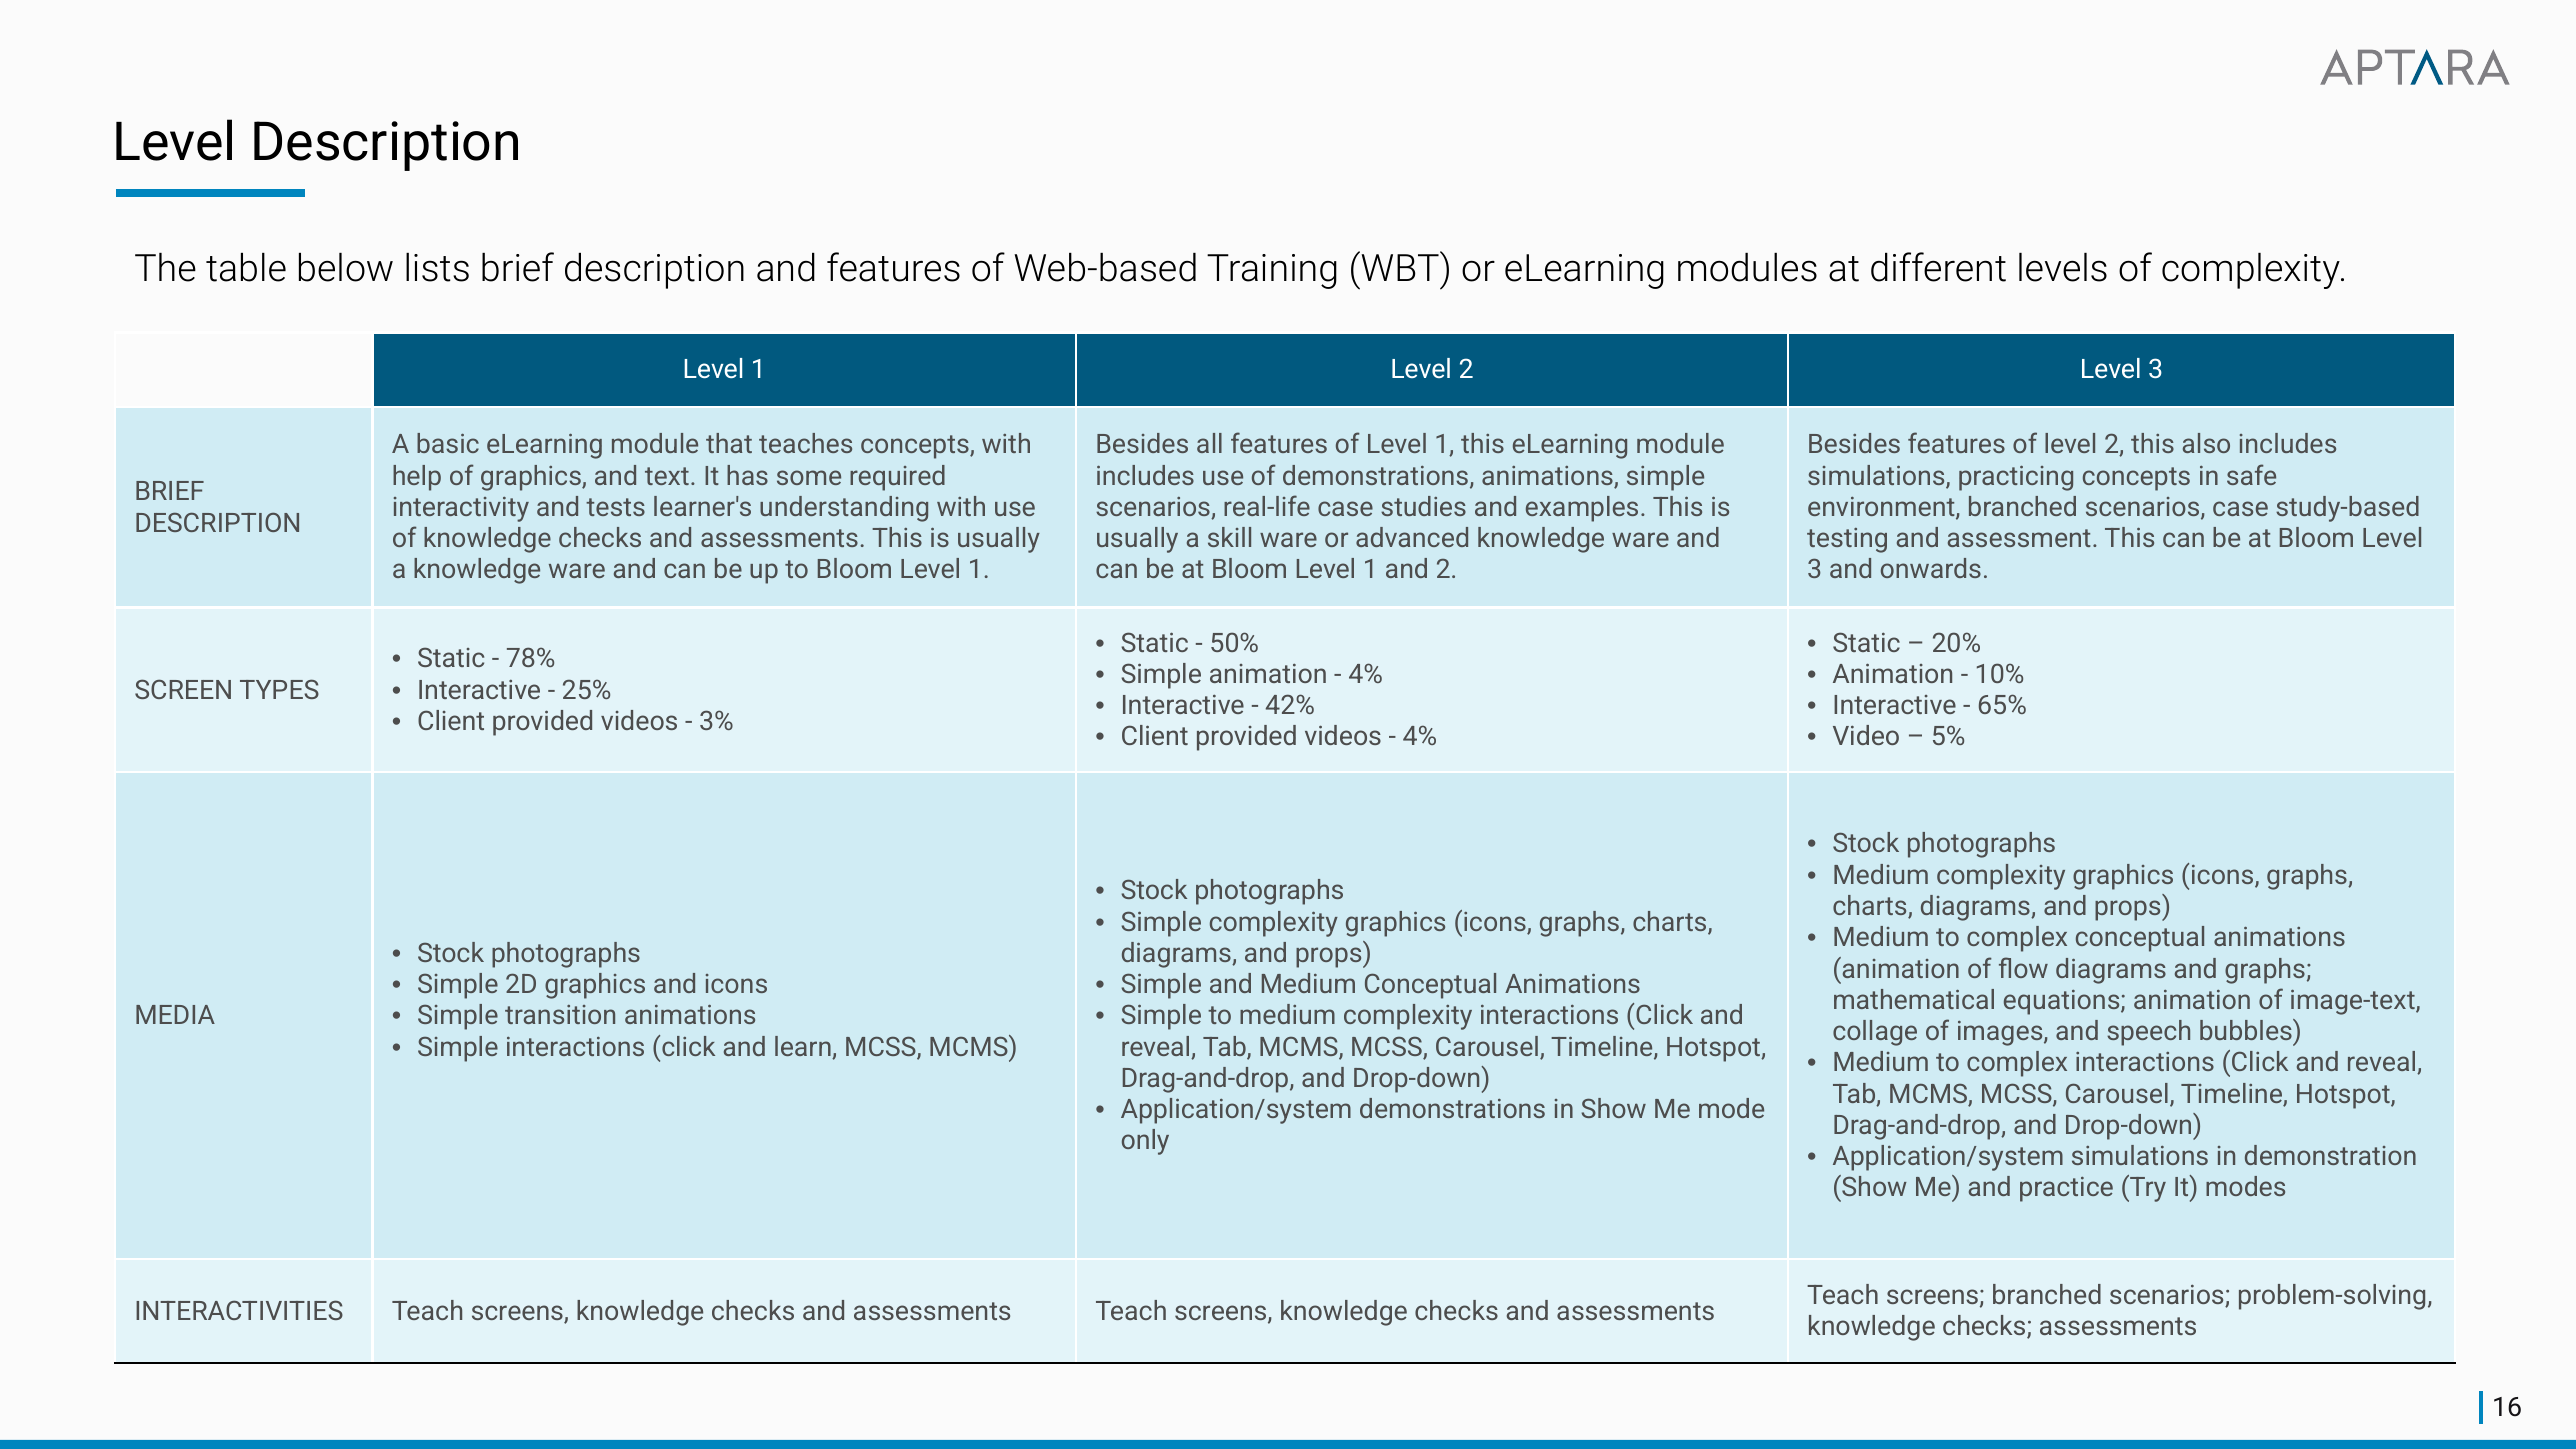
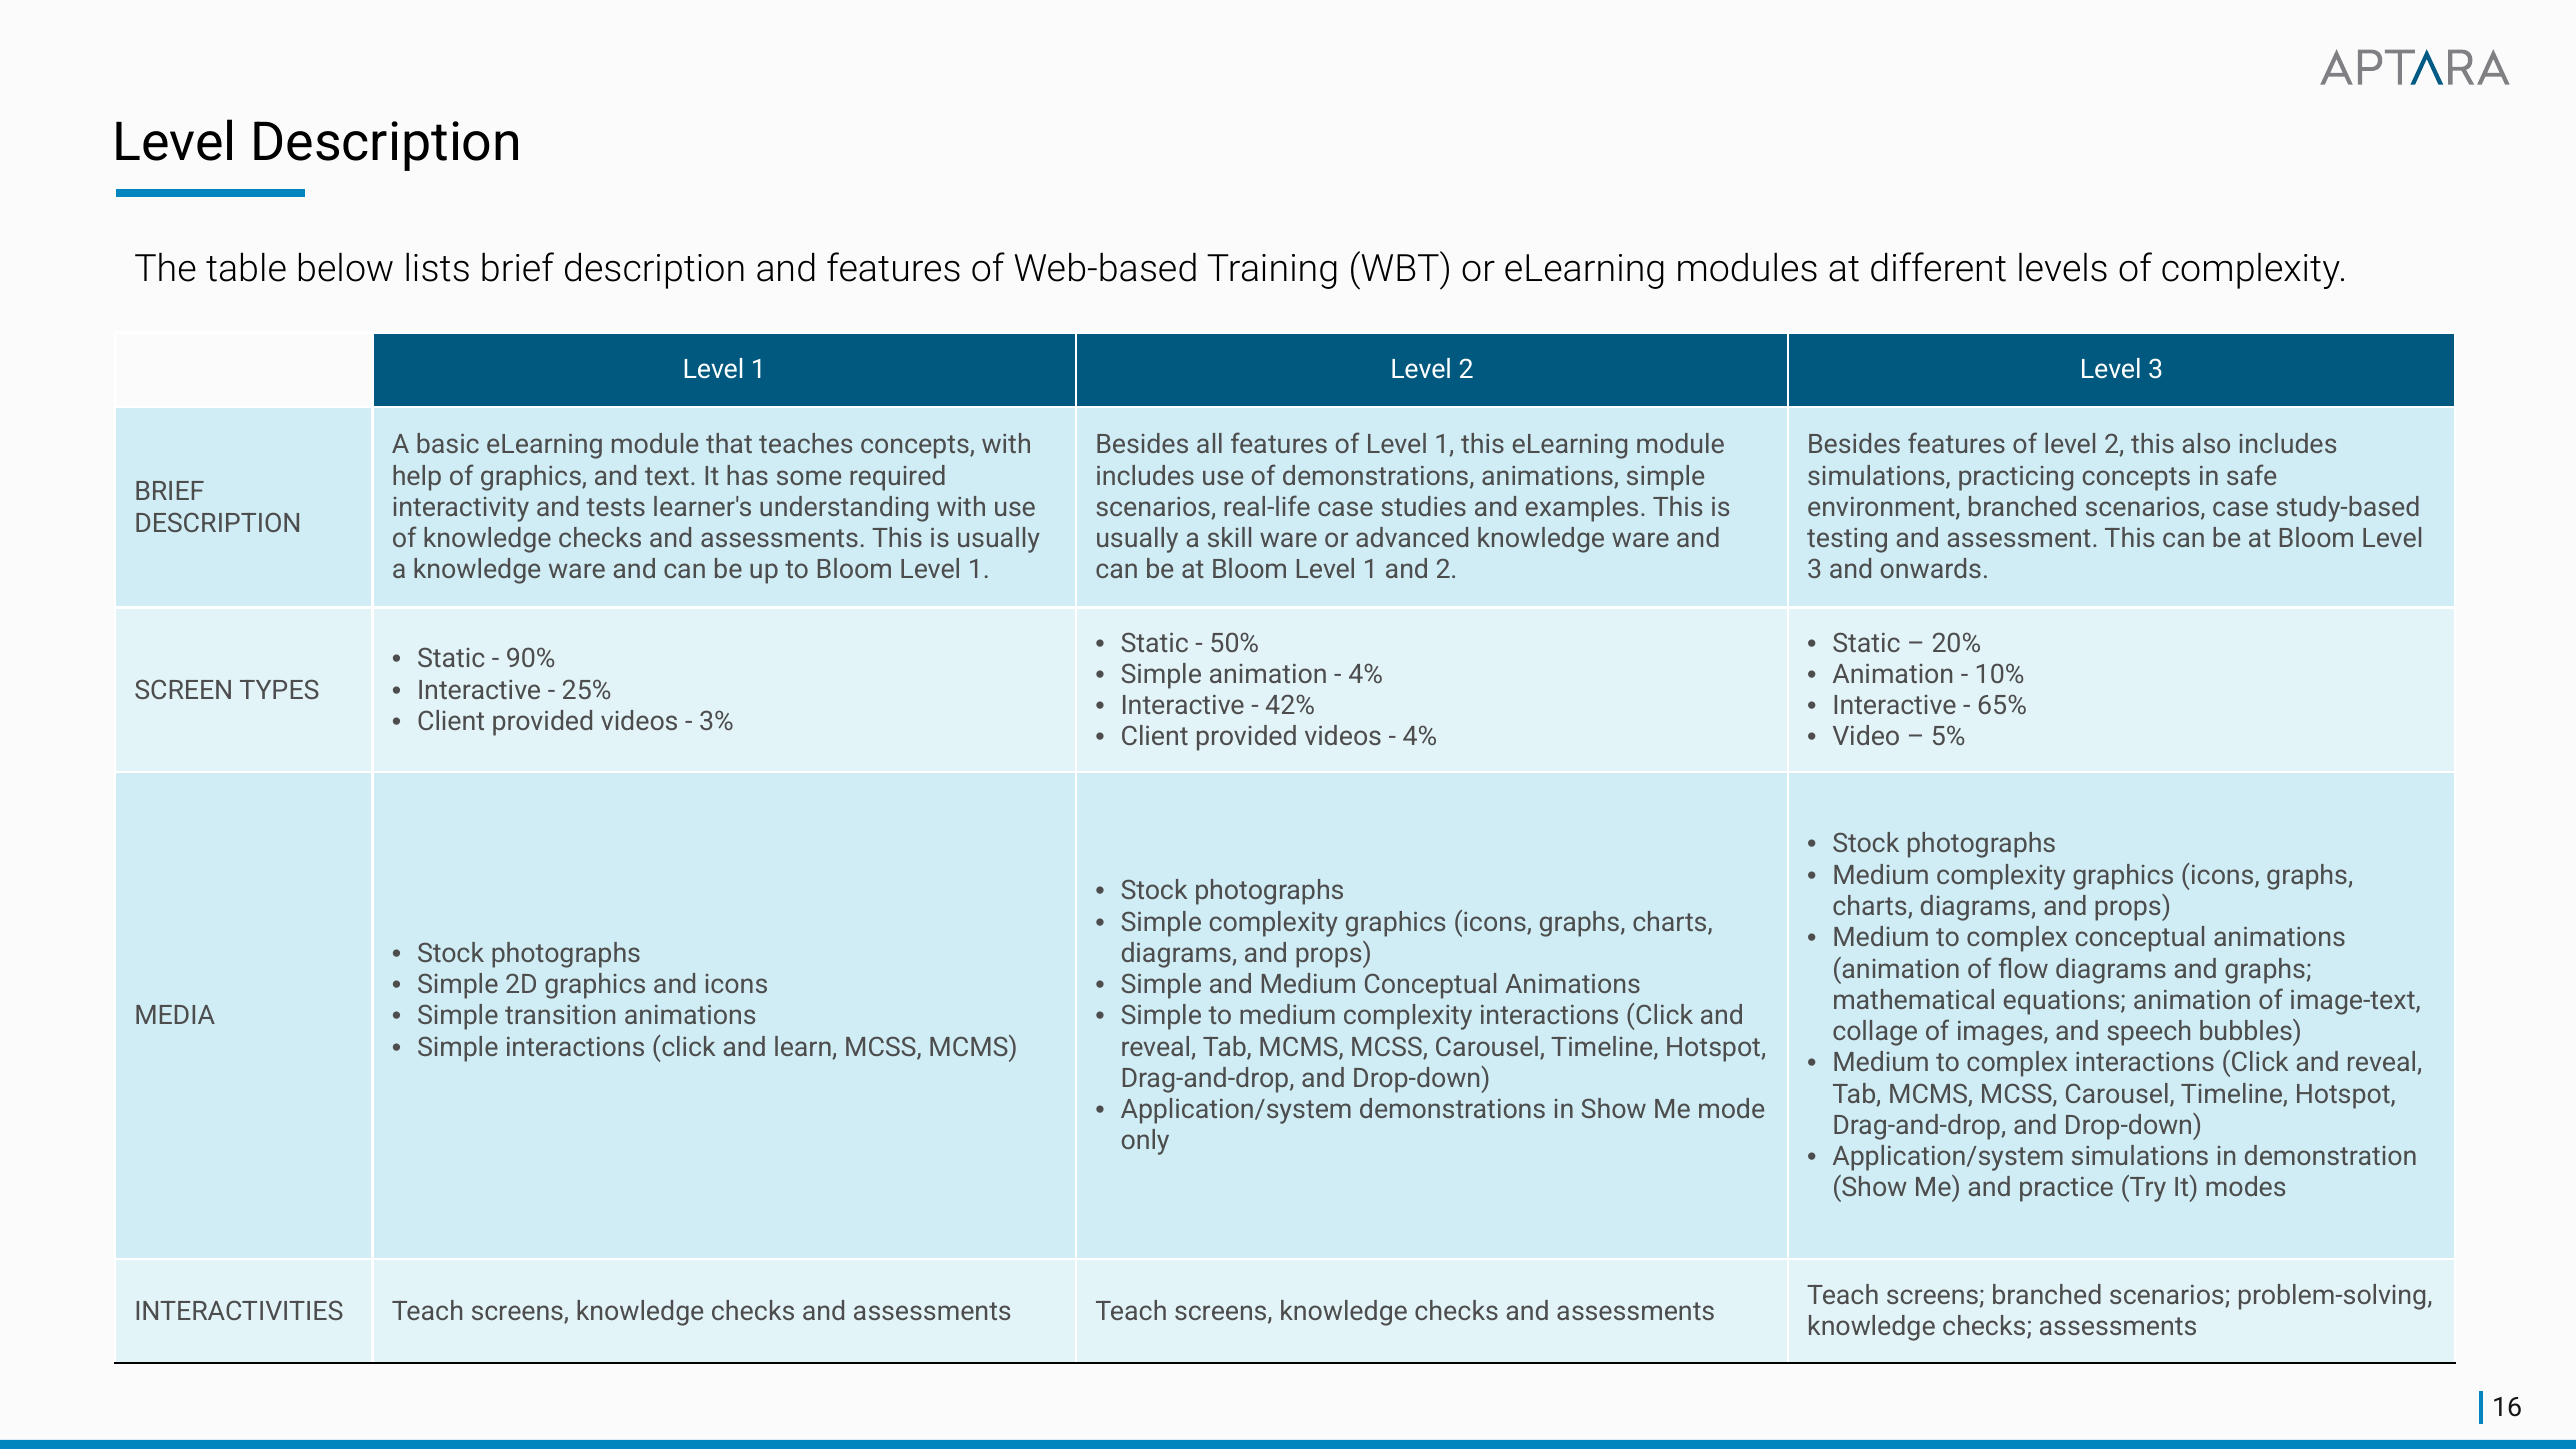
78%: 78% -> 90%
